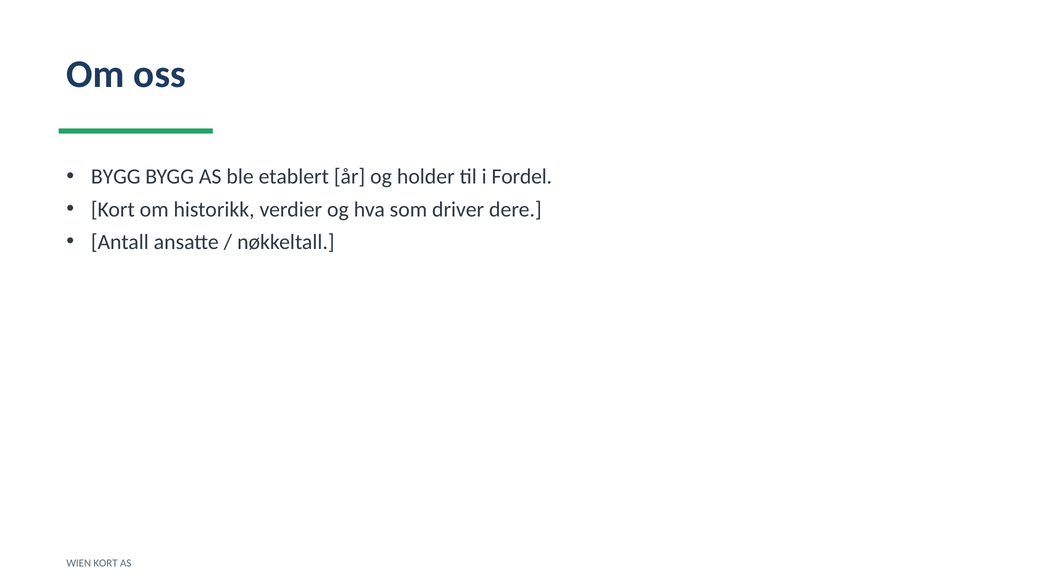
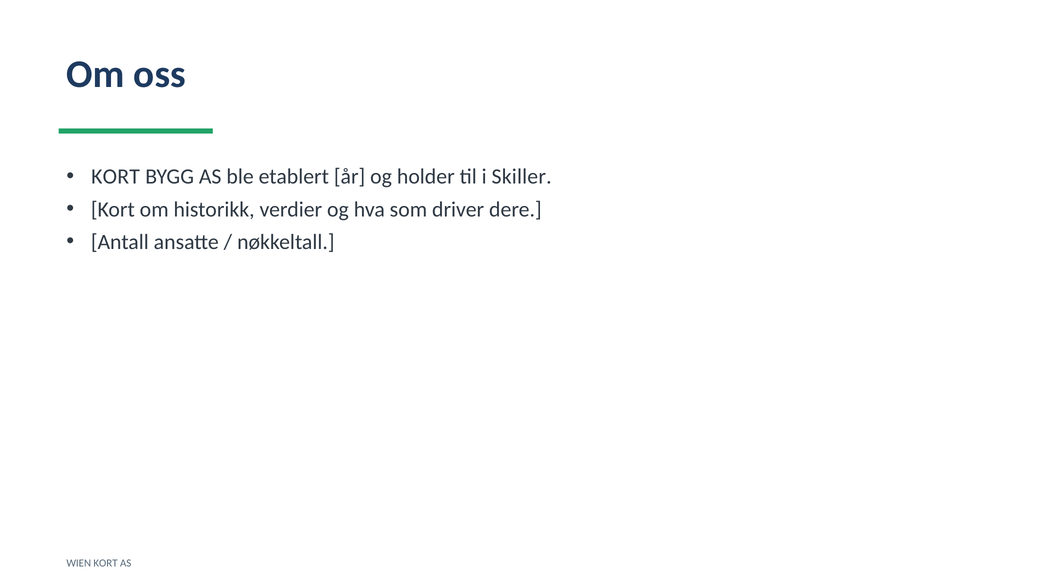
BYGG at (116, 177): BYGG -> KORT
Fordel: Fordel -> Skiller
